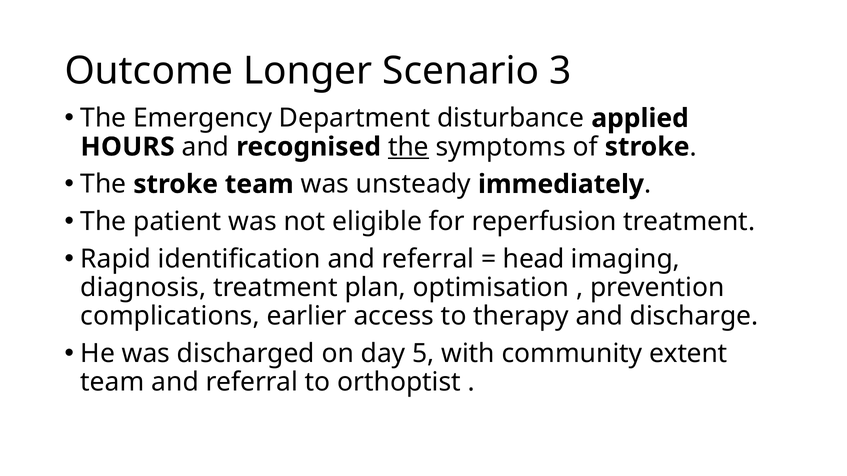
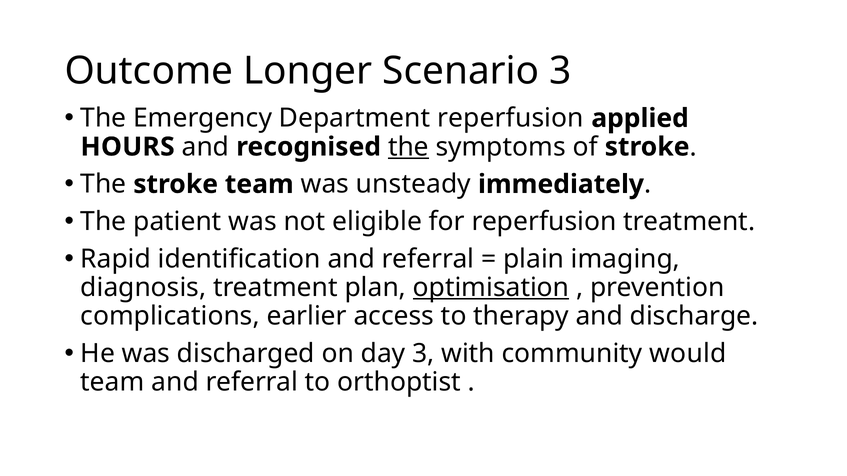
Department disturbance: disturbance -> reperfusion
head: head -> plain
optimisation underline: none -> present
day 5: 5 -> 3
extent: extent -> would
